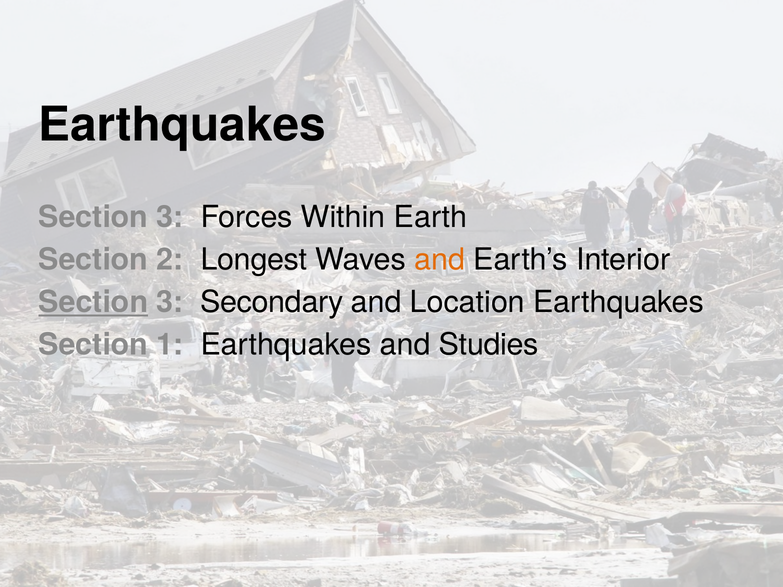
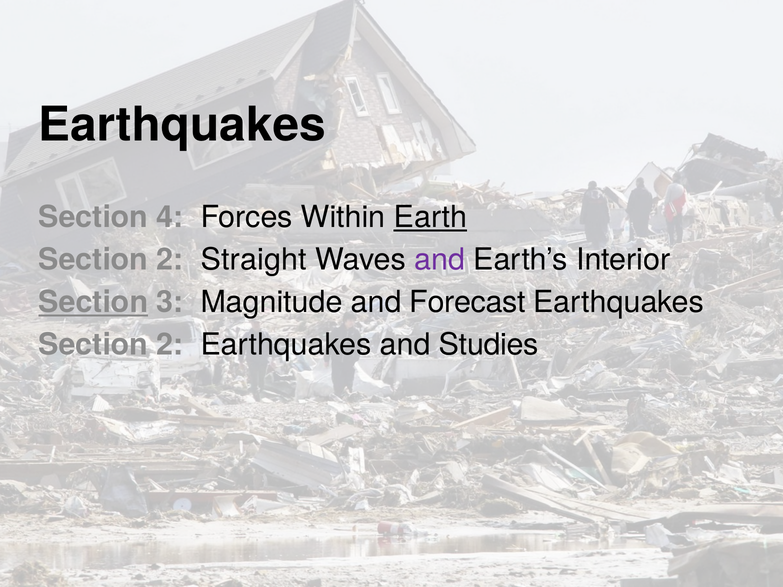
3 at (170, 217): 3 -> 4
Earth underline: none -> present
Longest: Longest -> Straight
and at (440, 260) colour: orange -> purple
Secondary: Secondary -> Magnitude
Location: Location -> Forecast
1 at (170, 345): 1 -> 2
